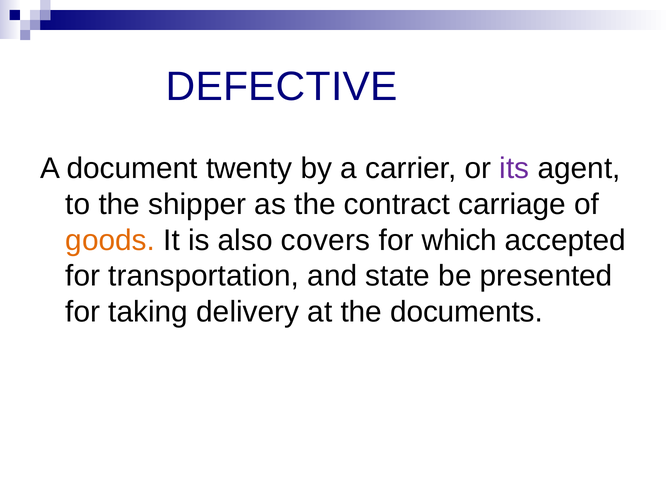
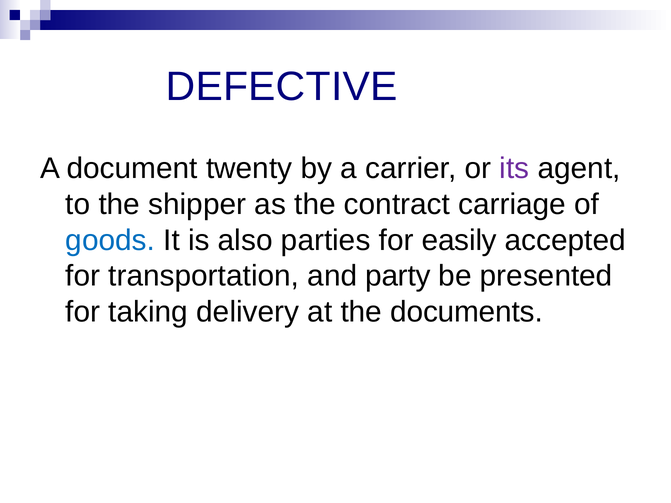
goods colour: orange -> blue
covers: covers -> parties
which: which -> easily
state: state -> party
